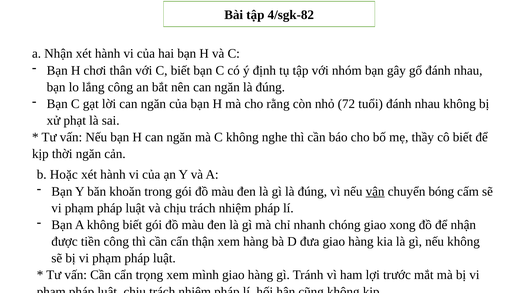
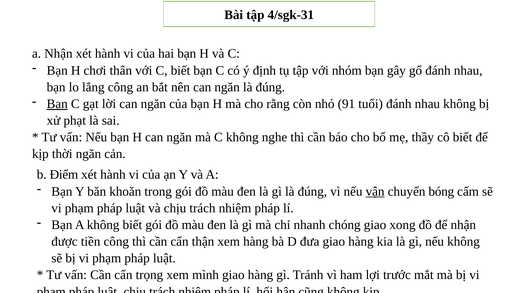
4/sgk-82: 4/sgk-82 -> 4/sgk-31
Bạn at (57, 104) underline: none -> present
72: 72 -> 91
Hoặc: Hoặc -> Điểm
